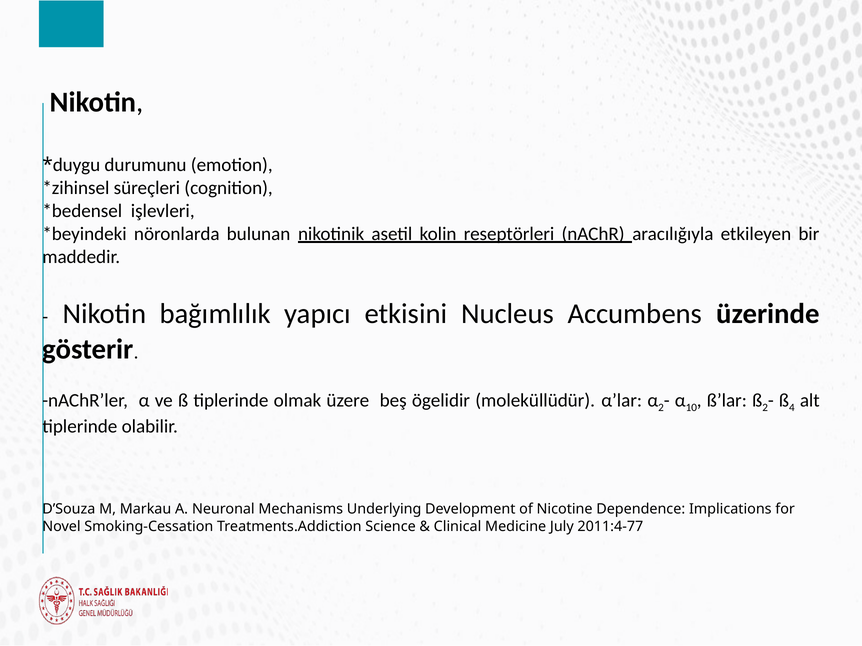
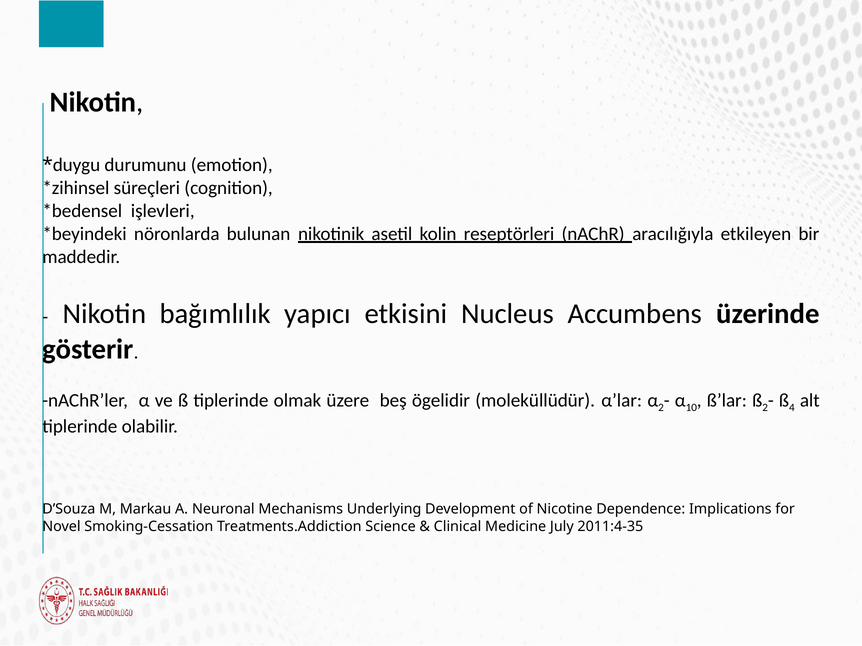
2011:4-77: 2011:4-77 -> 2011:4-35
